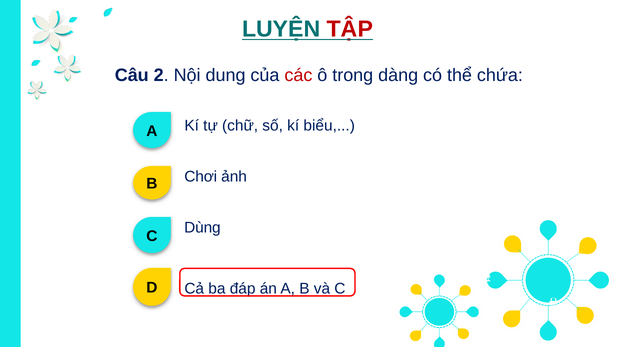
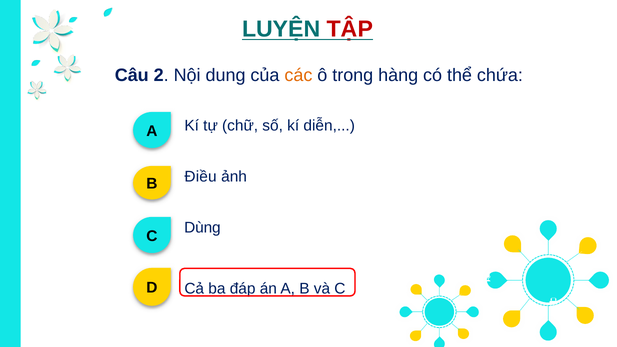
các colour: red -> orange
dàng: dàng -> hàng
biểu: biểu -> diễn
Chơi: Chơi -> Điều
